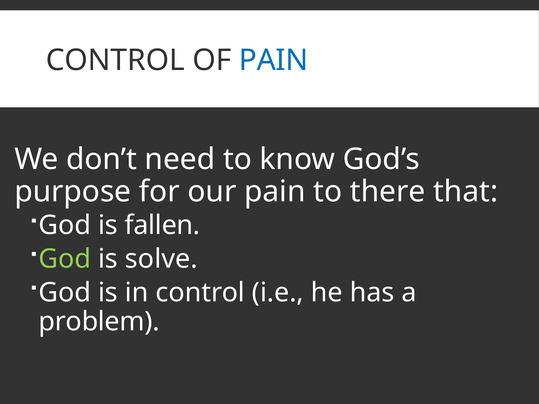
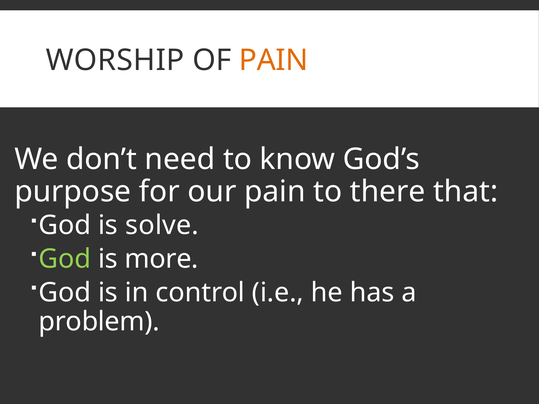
CONTROL at (115, 60): CONTROL -> WORSHIP
PAIN at (273, 60) colour: blue -> orange
fallen: fallen -> solve
solve: solve -> more
